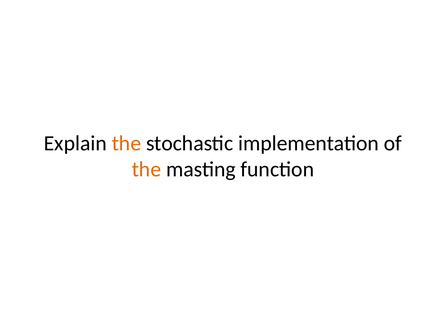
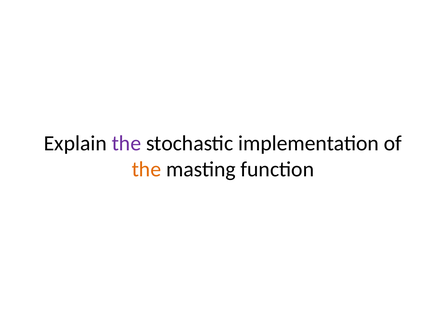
the at (126, 143) colour: orange -> purple
